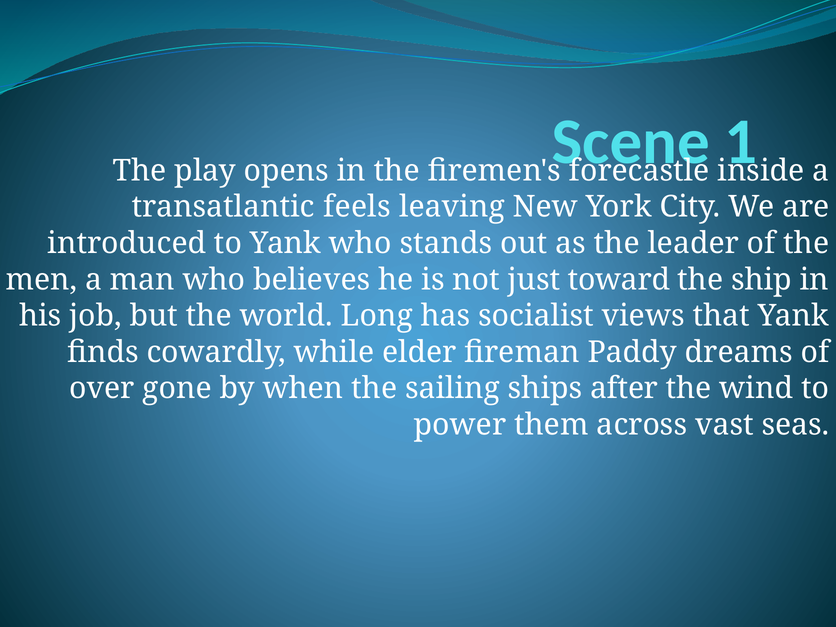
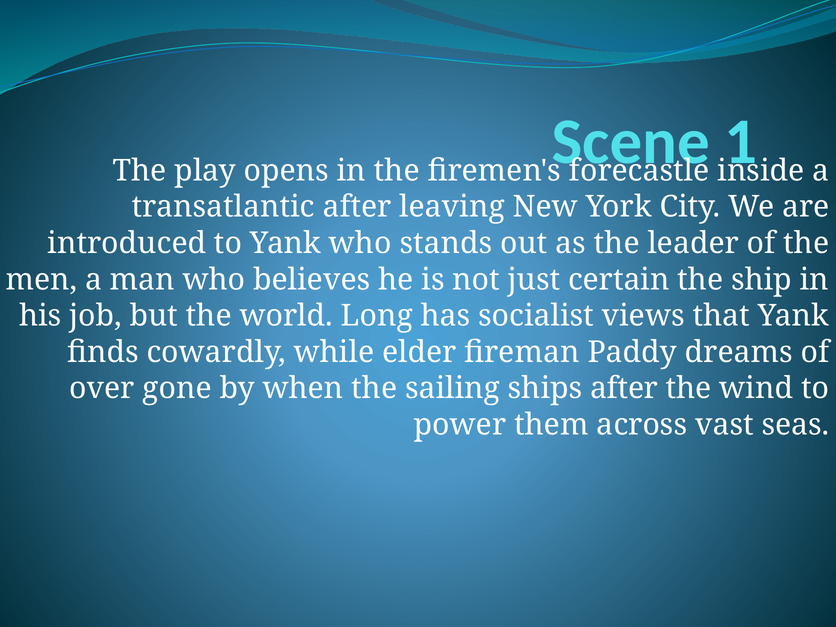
transatlantic feels: feels -> after
toward: toward -> certain
